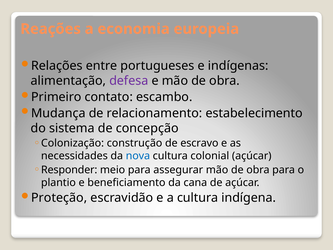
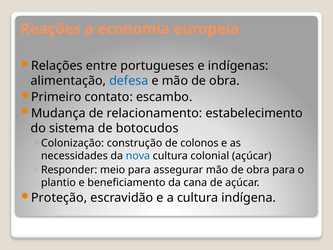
defesa colour: purple -> blue
concepção: concepção -> botocudos
escravo: escravo -> colonos
